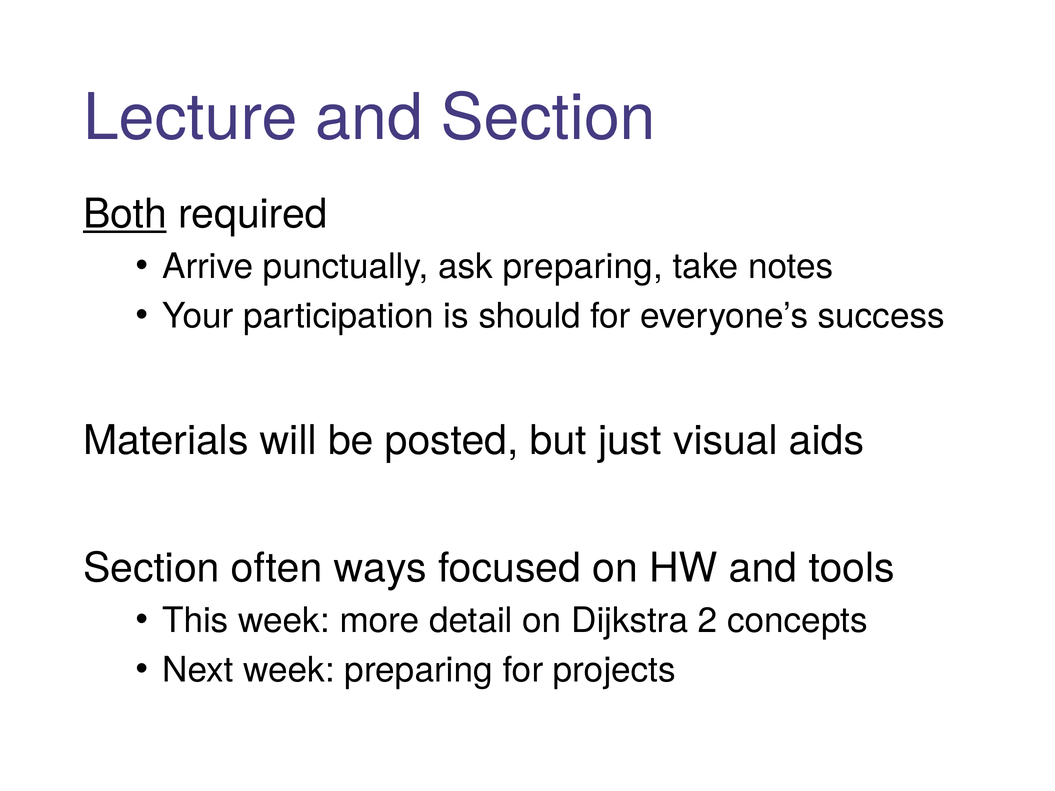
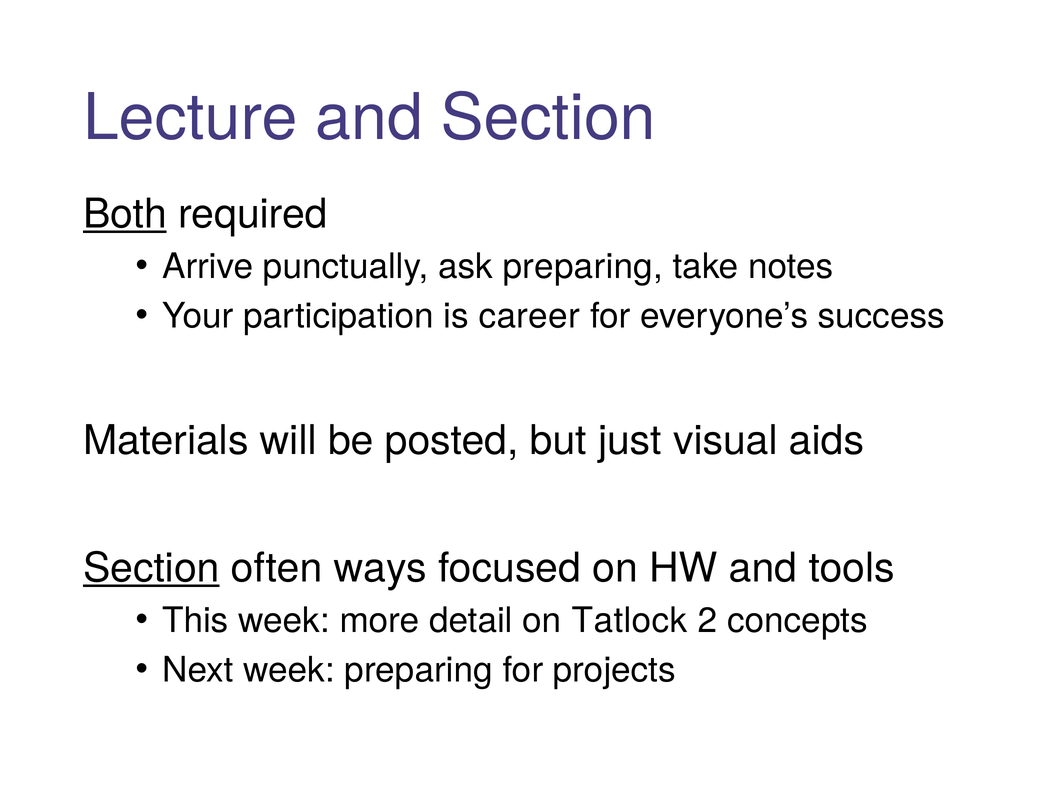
should: should -> career
Section at (151, 568) underline: none -> present
Dijkstra: Dijkstra -> Tatlock
